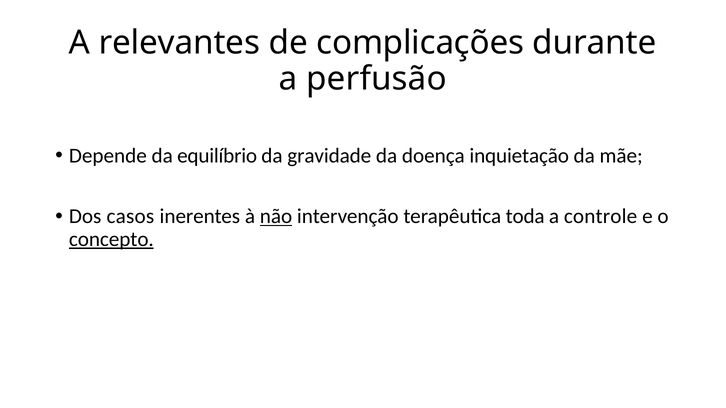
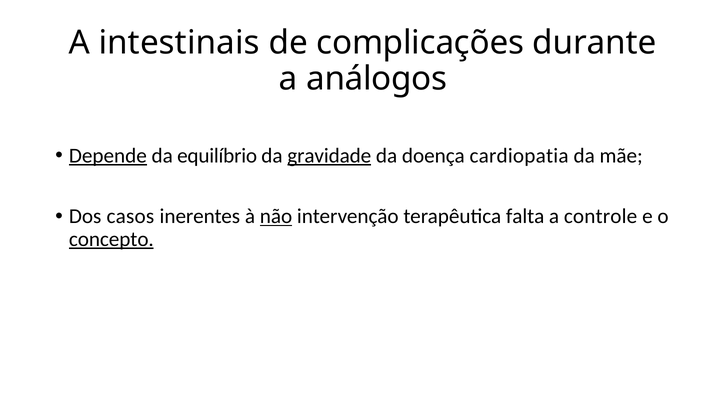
relevantes: relevantes -> intestinais
perfusão: perfusão -> análogos
Depende underline: none -> present
gravidade underline: none -> present
inquietação: inquietação -> cardiopatia
toda: toda -> falta
